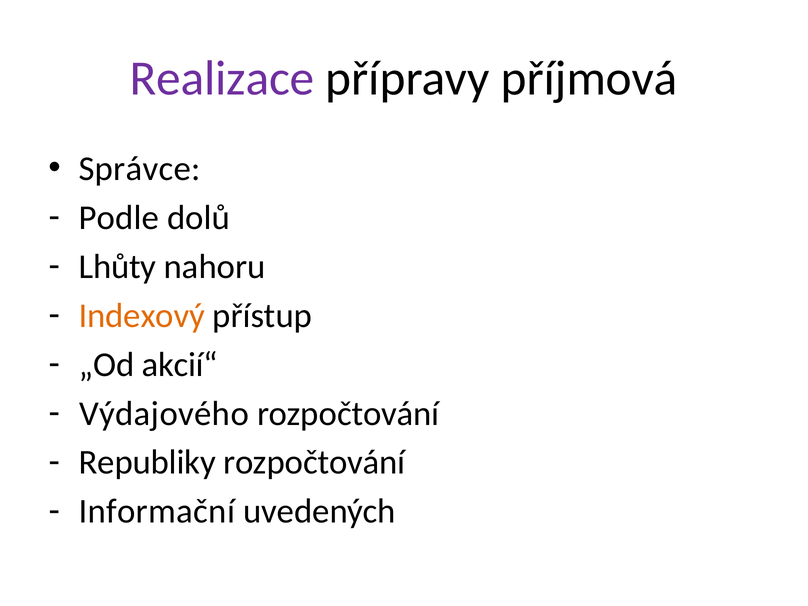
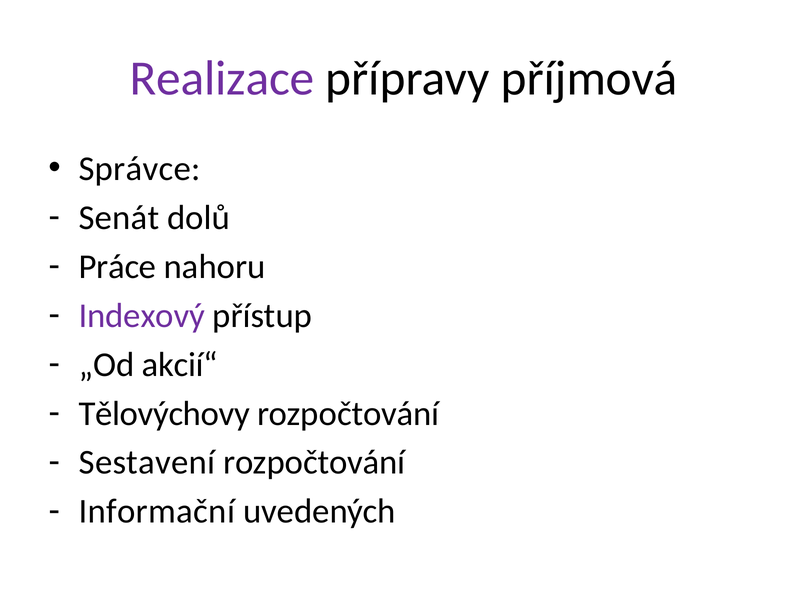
Podle: Podle -> Senát
Lhůty: Lhůty -> Práce
Indexový colour: orange -> purple
Výdajového: Výdajového -> Tělovýchovy
Republiky: Republiky -> Sestavení
